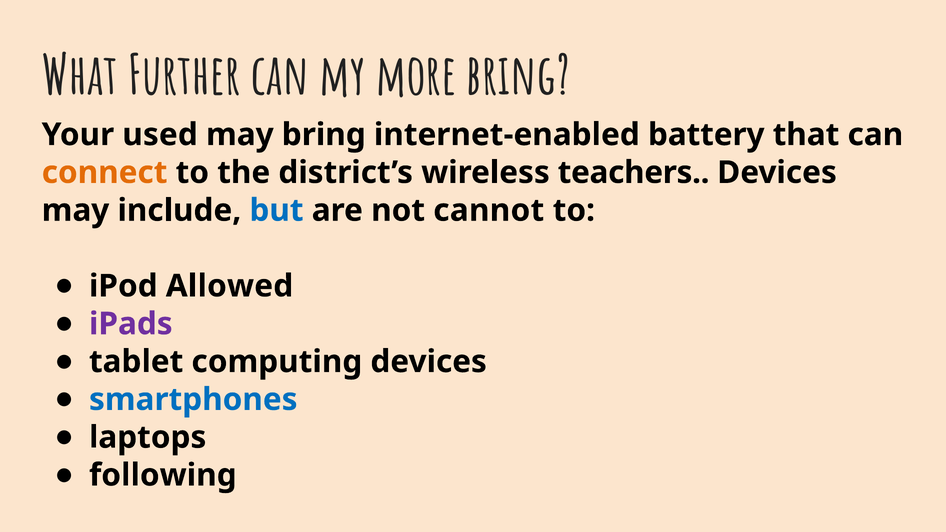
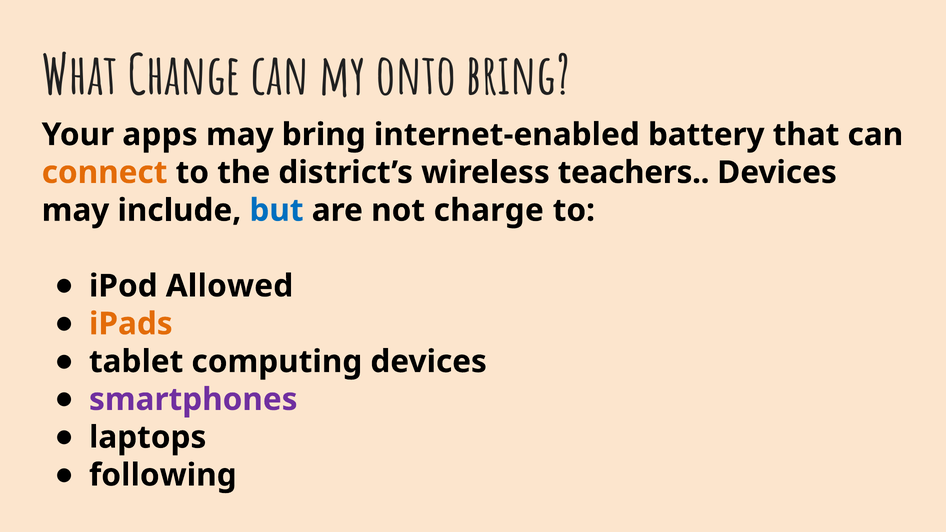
Further: Further -> Change
more: more -> onto
used: used -> apps
cannot: cannot -> charge
iPads colour: purple -> orange
smartphones colour: blue -> purple
